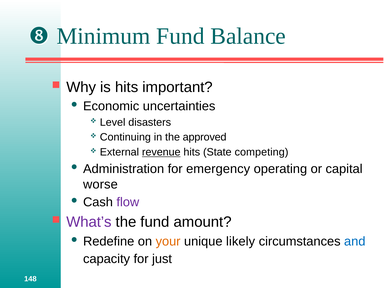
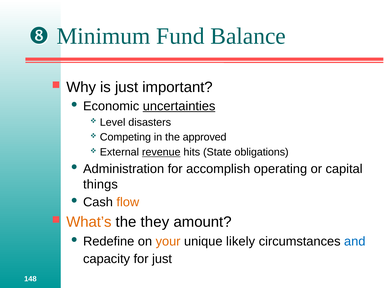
is hits: hits -> just
uncertainties underline: none -> present
Continuing: Continuing -> Competing
competing: competing -> obligations
emergency: emergency -> accomplish
worse: worse -> things
flow colour: purple -> orange
What’s colour: purple -> orange
the fund: fund -> they
